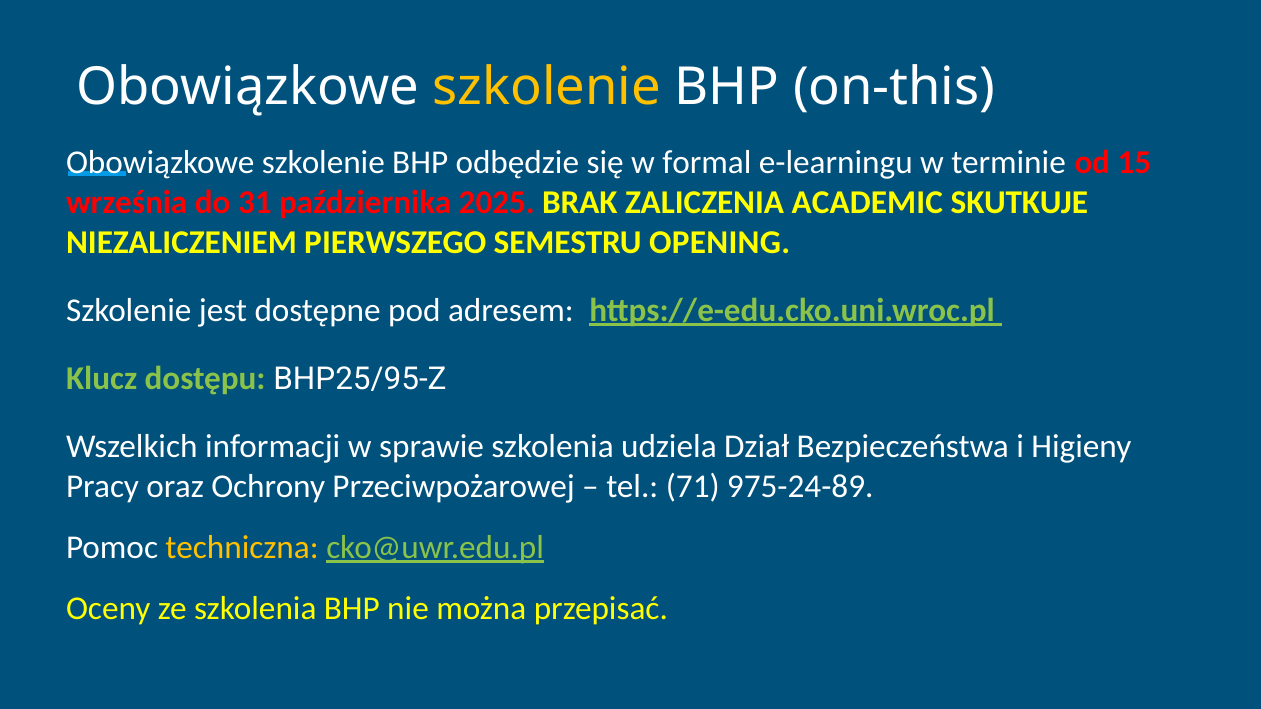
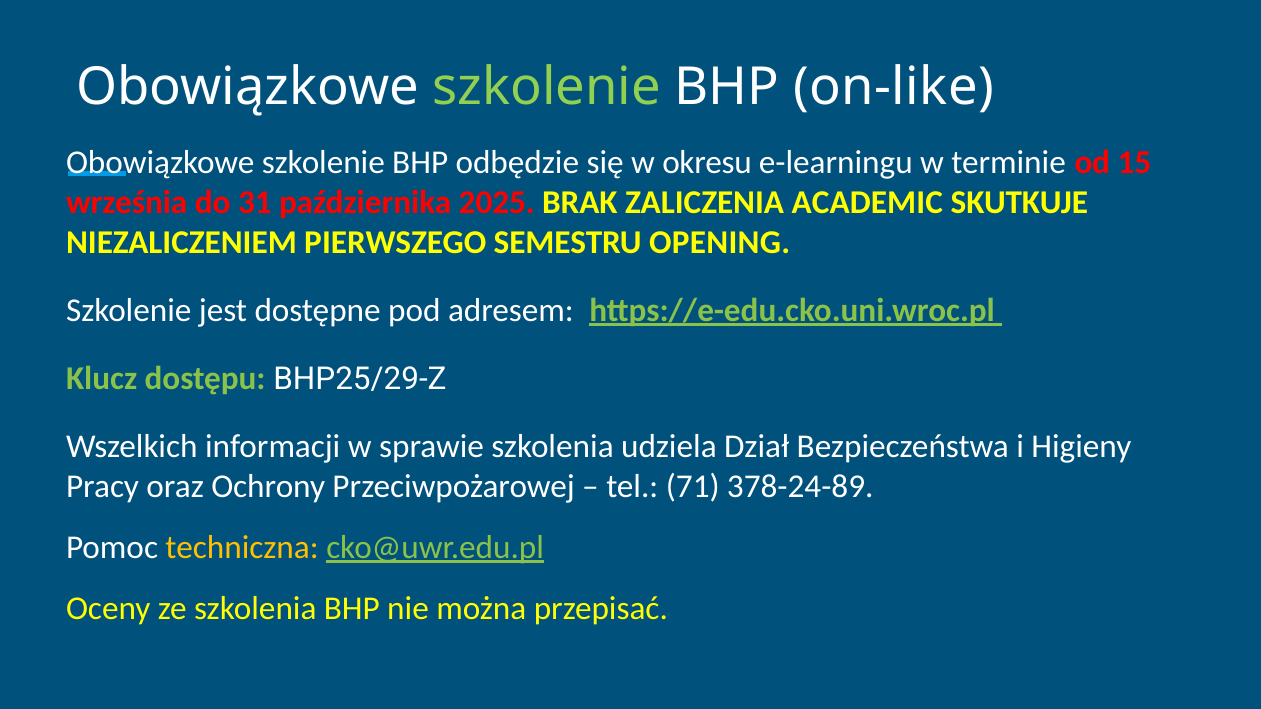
szkolenie at (547, 87) colour: yellow -> light green
on-this: on-this -> on-like
formal: formal -> okresu
BHP25/95-Z: BHP25/95-Z -> BHP25/29-Z
975-24-89: 975-24-89 -> 378-24-89
